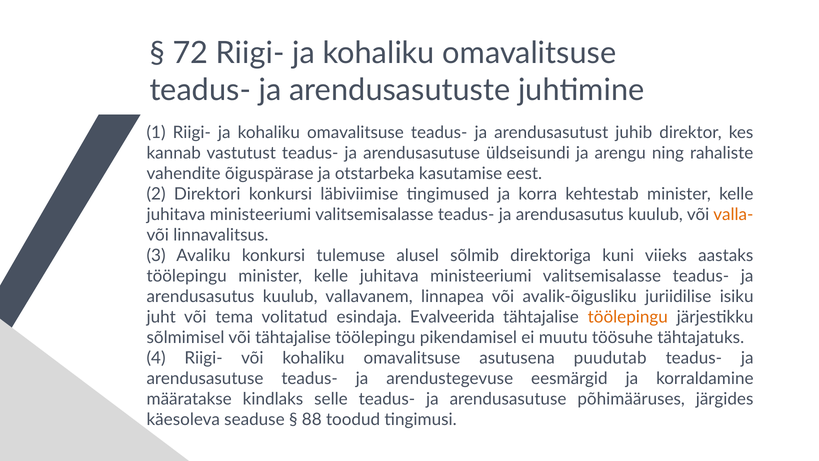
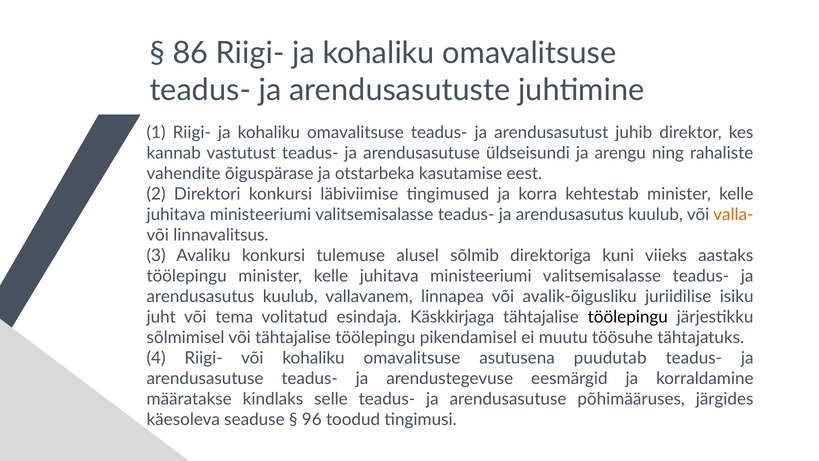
72: 72 -> 86
Evalveerida: Evalveerida -> Käskkirjaga
töölepingu at (628, 317) colour: orange -> black
88: 88 -> 96
